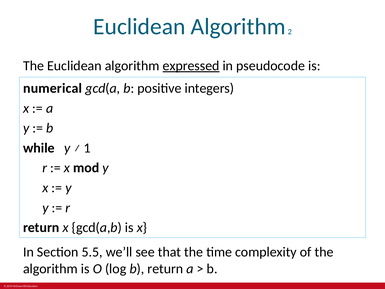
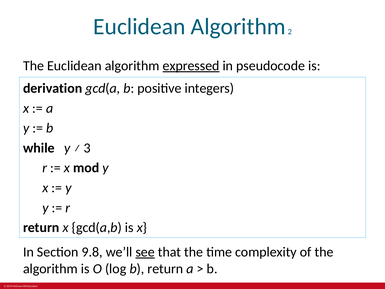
numerical: numerical -> derivation
1: 1 -> 3
5.5: 5.5 -> 9.8
see underline: none -> present
